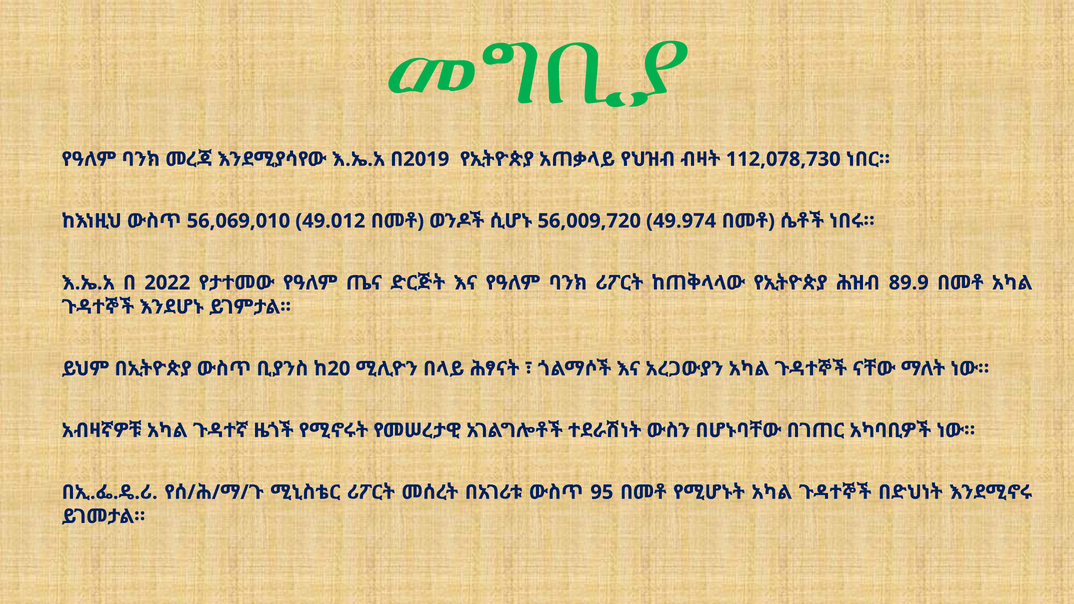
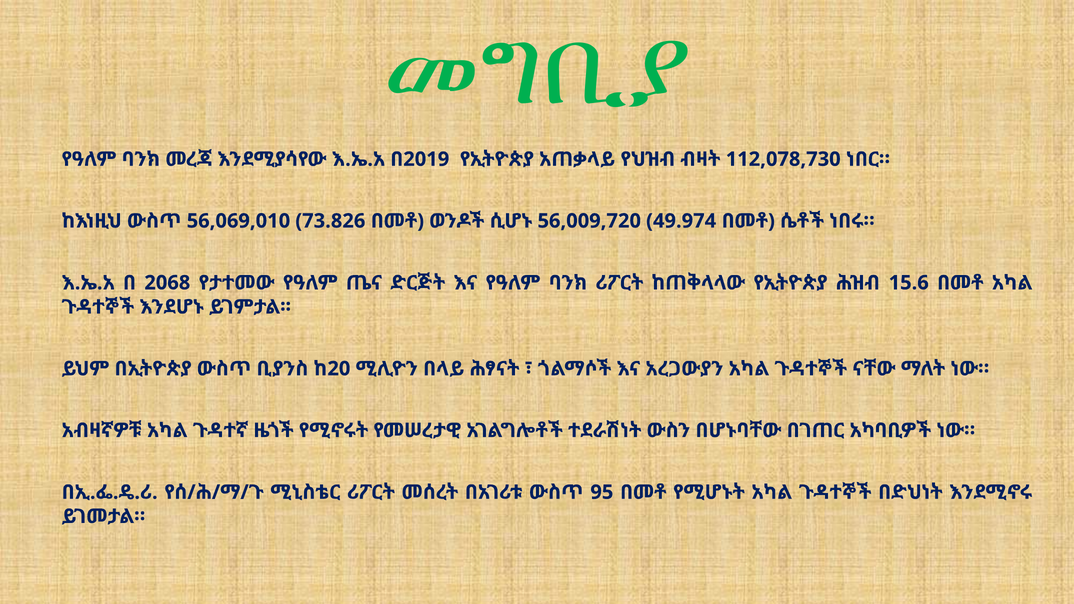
49.012: 49.012 -> 73.826
2022: 2022 -> 2068
89.9: 89.9 -> 15.6
